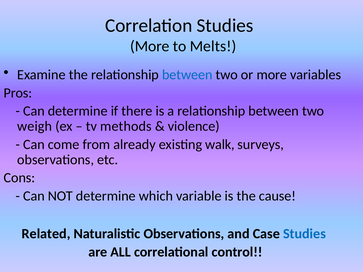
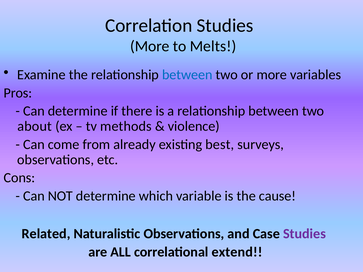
weigh: weigh -> about
walk: walk -> best
Studies at (304, 234) colour: blue -> purple
control: control -> extend
